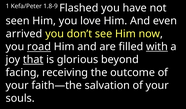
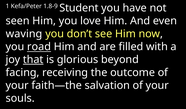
Flashed: Flashed -> Student
arrived: arrived -> waving
with underline: present -> none
